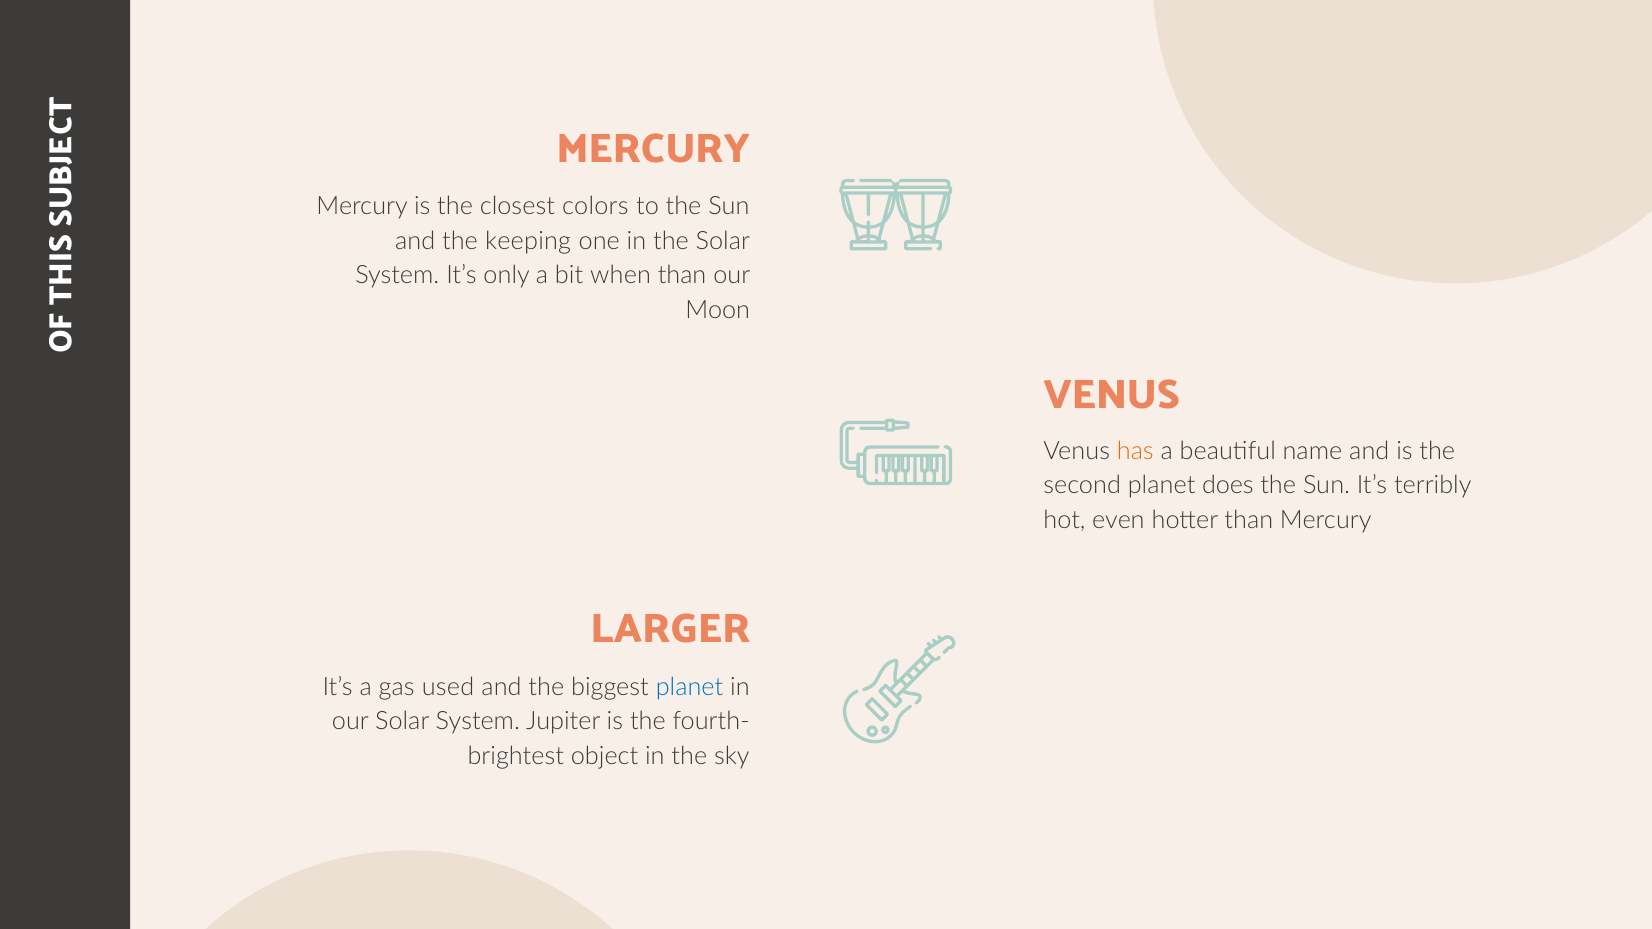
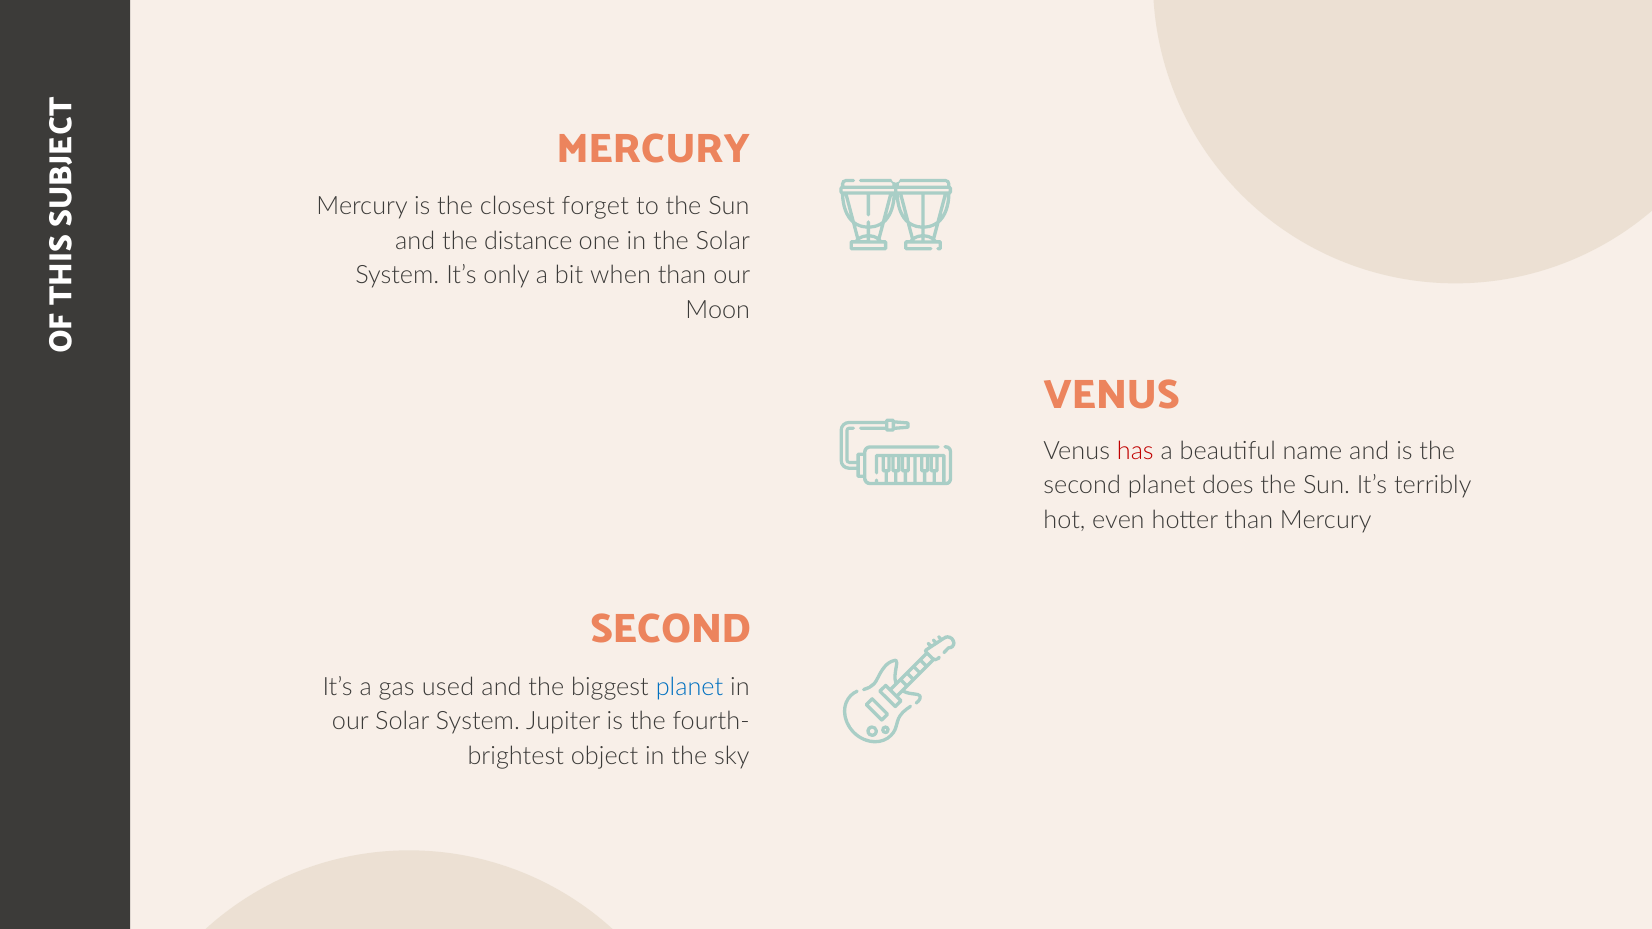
colors: colors -> forget
keeping: keeping -> distance
has colour: orange -> red
LARGER at (670, 629): LARGER -> SECOND
